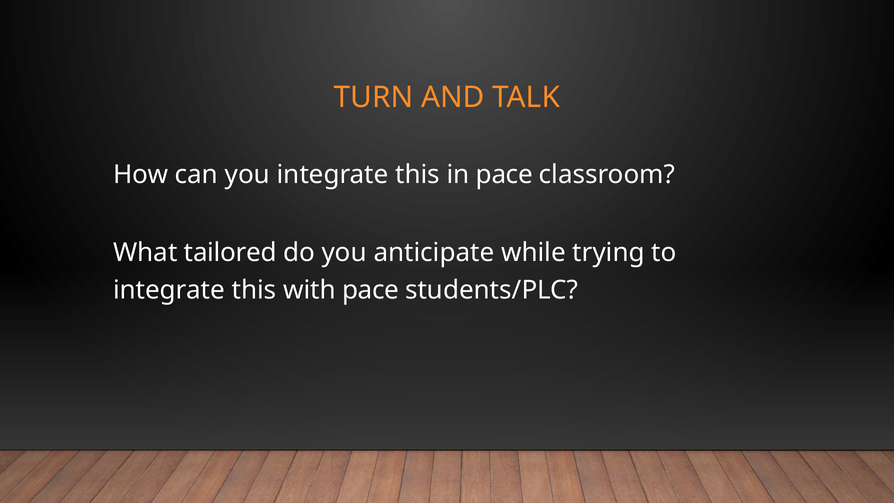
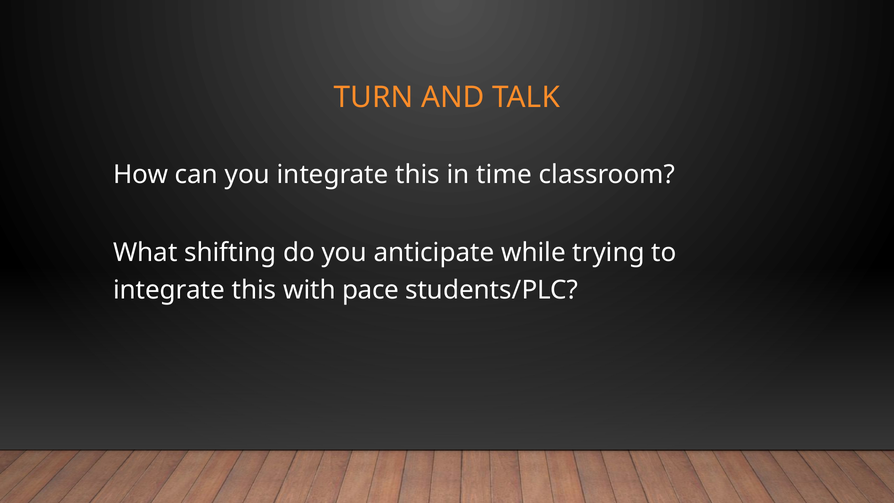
in pace: pace -> time
tailored: tailored -> shifting
